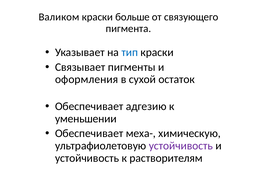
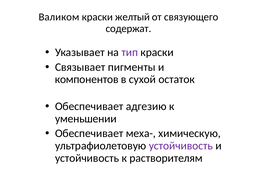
больше: больше -> желтый
пигмента: пигмента -> содержат
тип colour: blue -> purple
оформления: оформления -> компонентов
